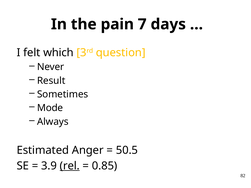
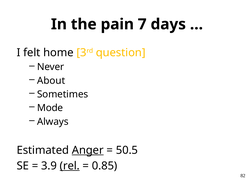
which: which -> home
Result: Result -> About
Anger underline: none -> present
